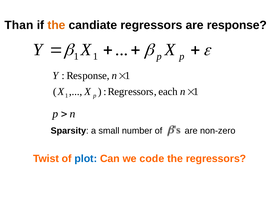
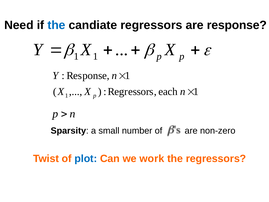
Than: Than -> Need
the at (56, 25) colour: orange -> blue
code: code -> work
